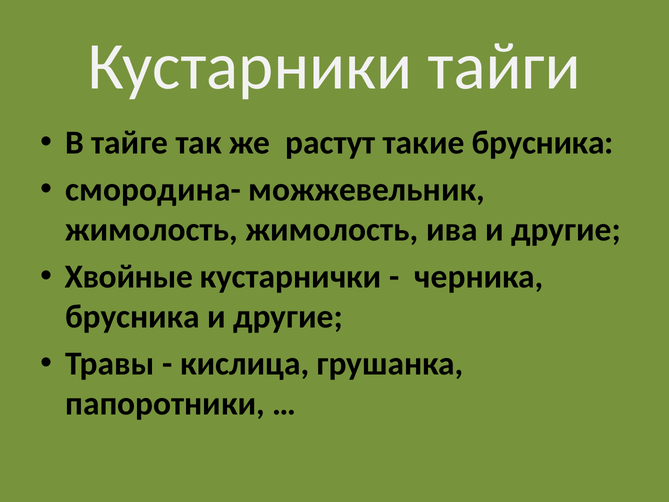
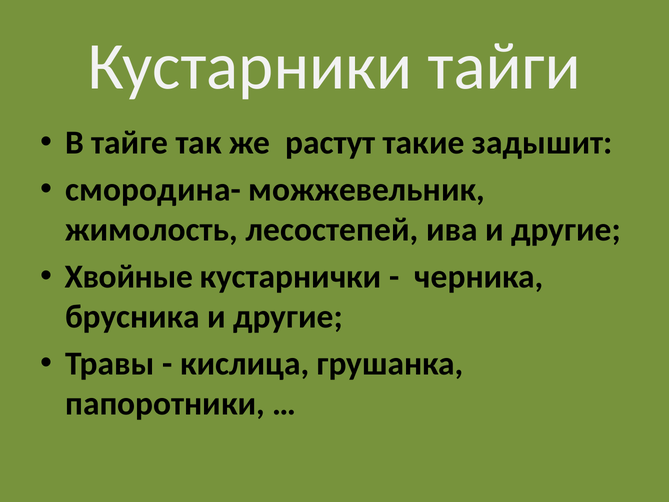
такие брусника: брусника -> задышит
жимолость жимолость: жимолость -> лесостепей
